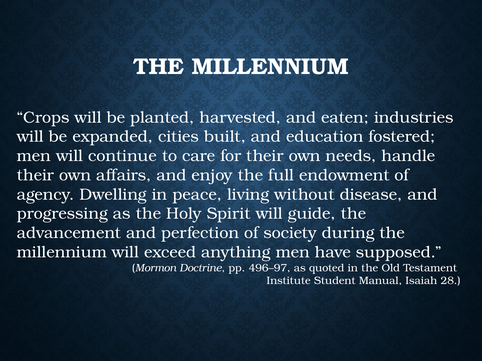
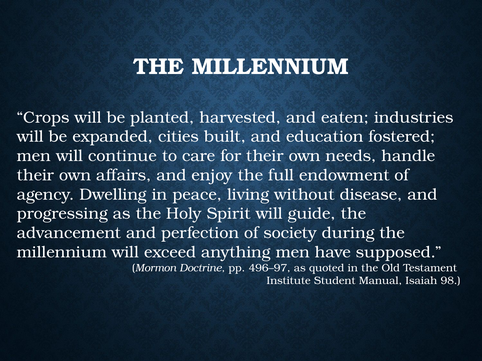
28: 28 -> 98
